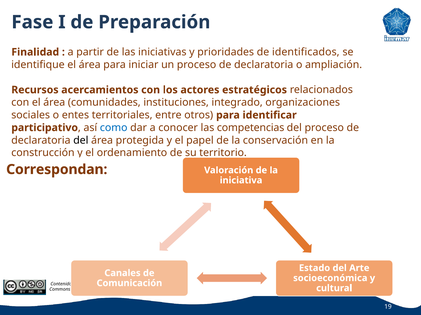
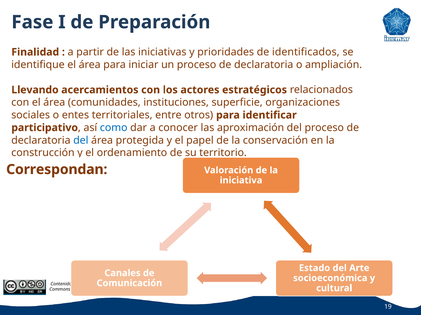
Recursos: Recursos -> Llevando
integrado: integrado -> superficie
competencias: competencias -> aproximación
del at (81, 141) colour: black -> blue
